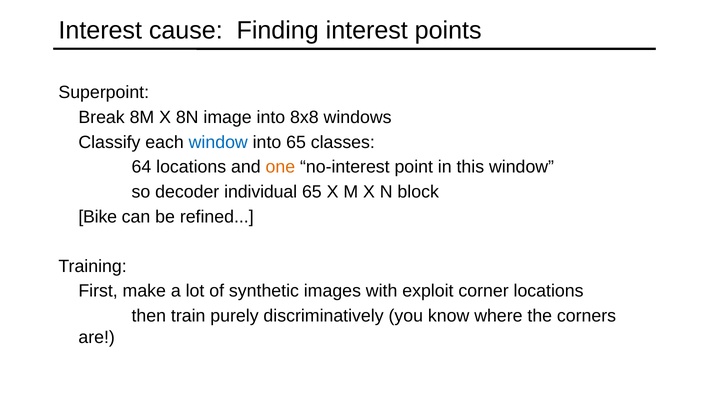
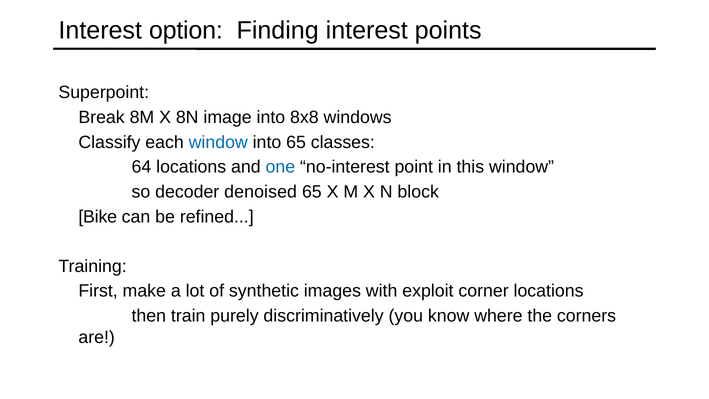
cause: cause -> option
one colour: orange -> blue
individual: individual -> denoised
